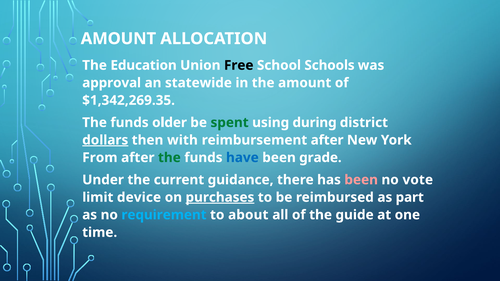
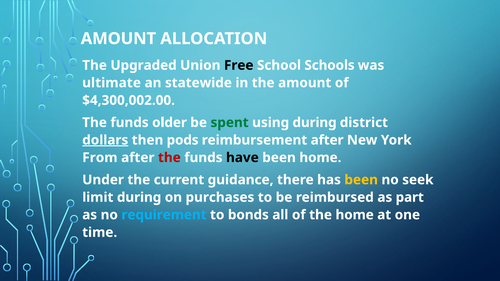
Education: Education -> Upgraded
approval: approval -> ultimate
$1,342,269.35: $1,342,269.35 -> $4,300,002.00
with: with -> pods
the at (169, 158) colour: green -> red
have colour: blue -> black
been grade: grade -> home
been at (361, 180) colour: pink -> yellow
vote: vote -> seek
limit device: device -> during
purchases underline: present -> none
about: about -> bonds
the guide: guide -> home
